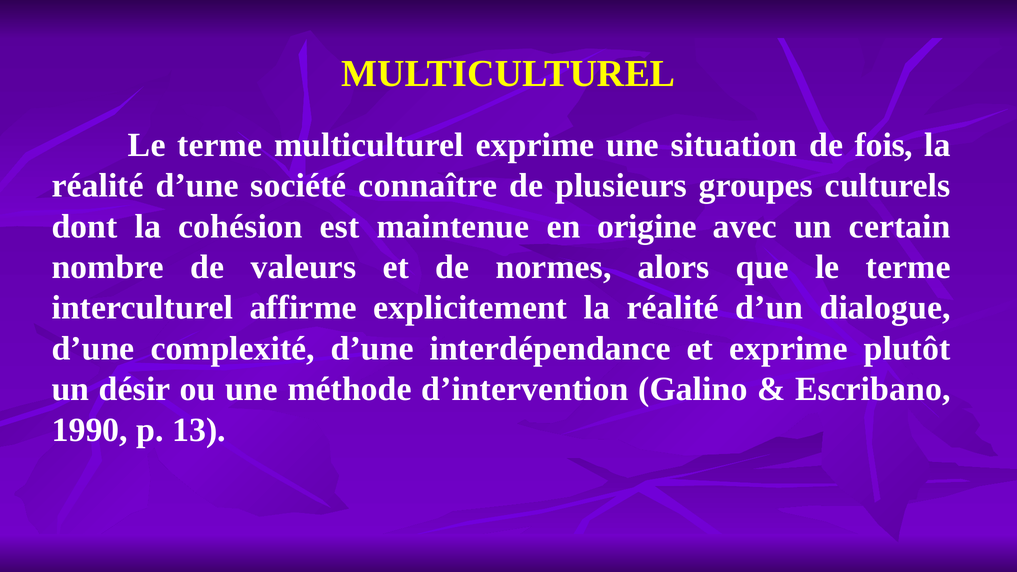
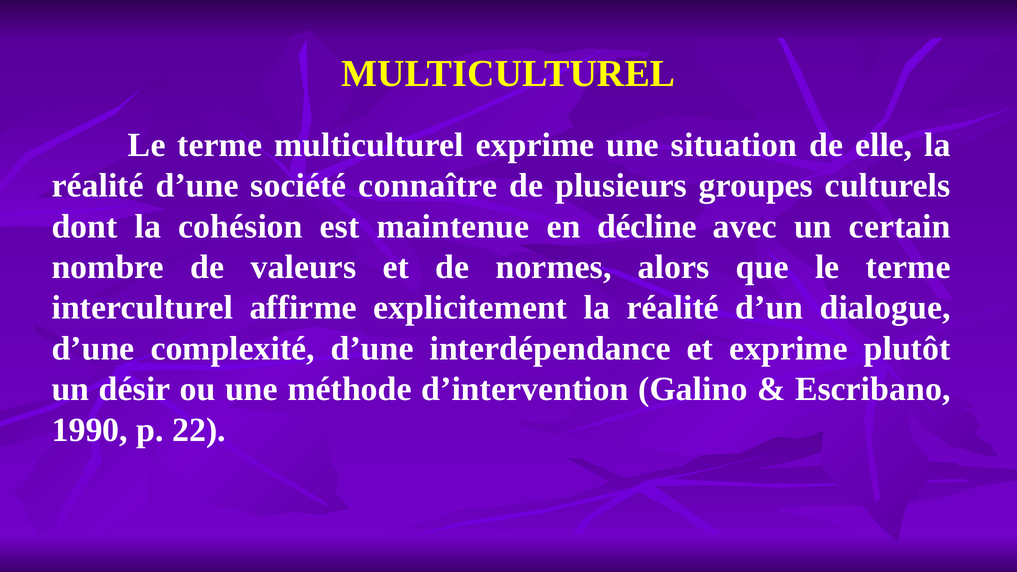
fois: fois -> elle
origine: origine -> décline
13: 13 -> 22
